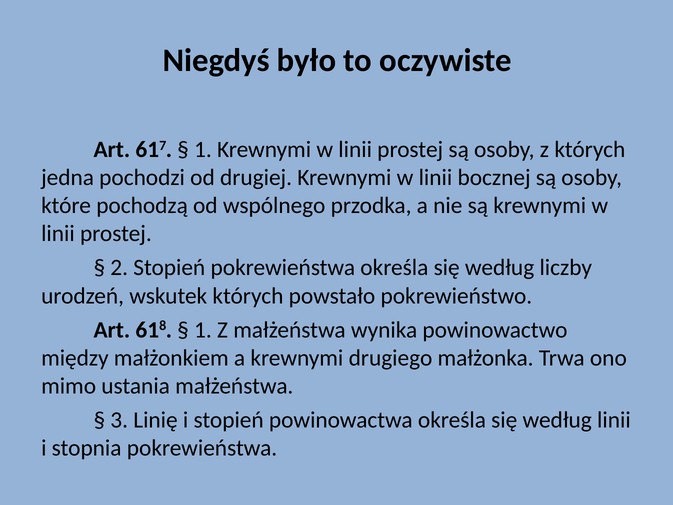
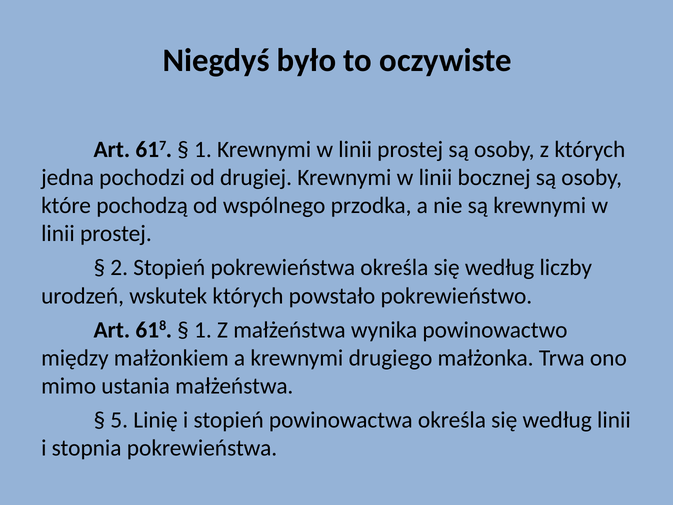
3: 3 -> 5
